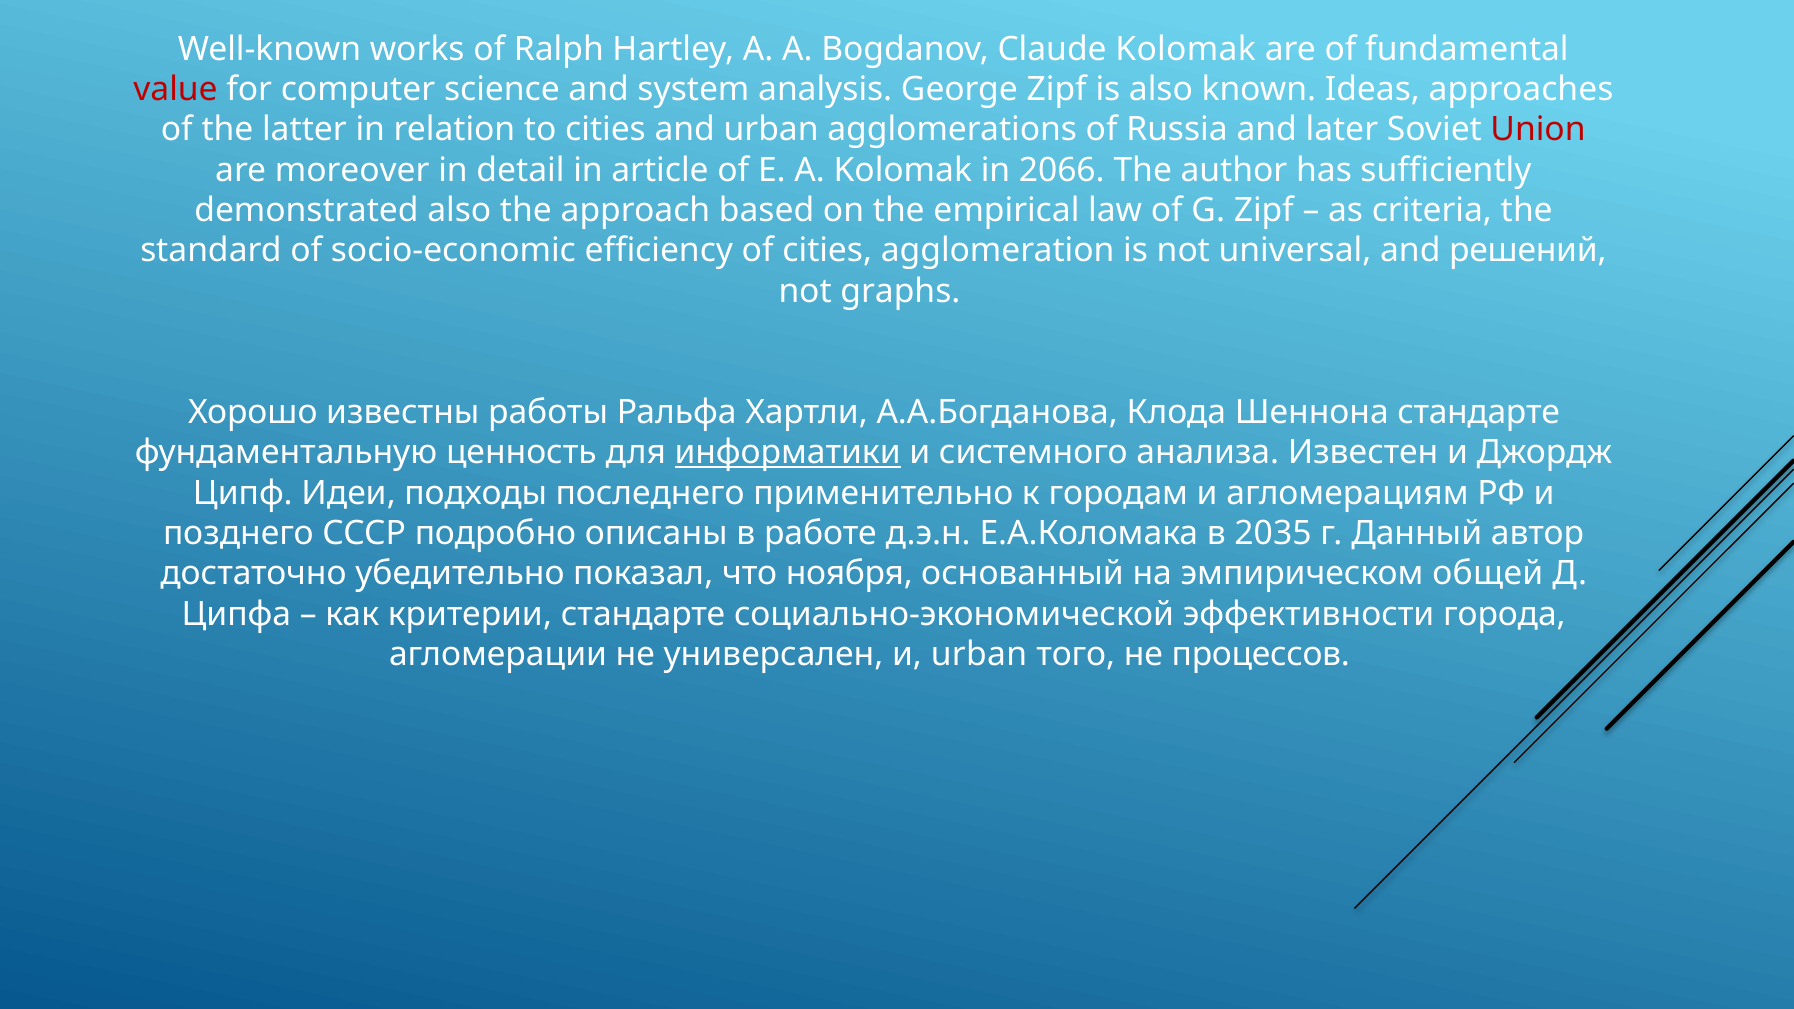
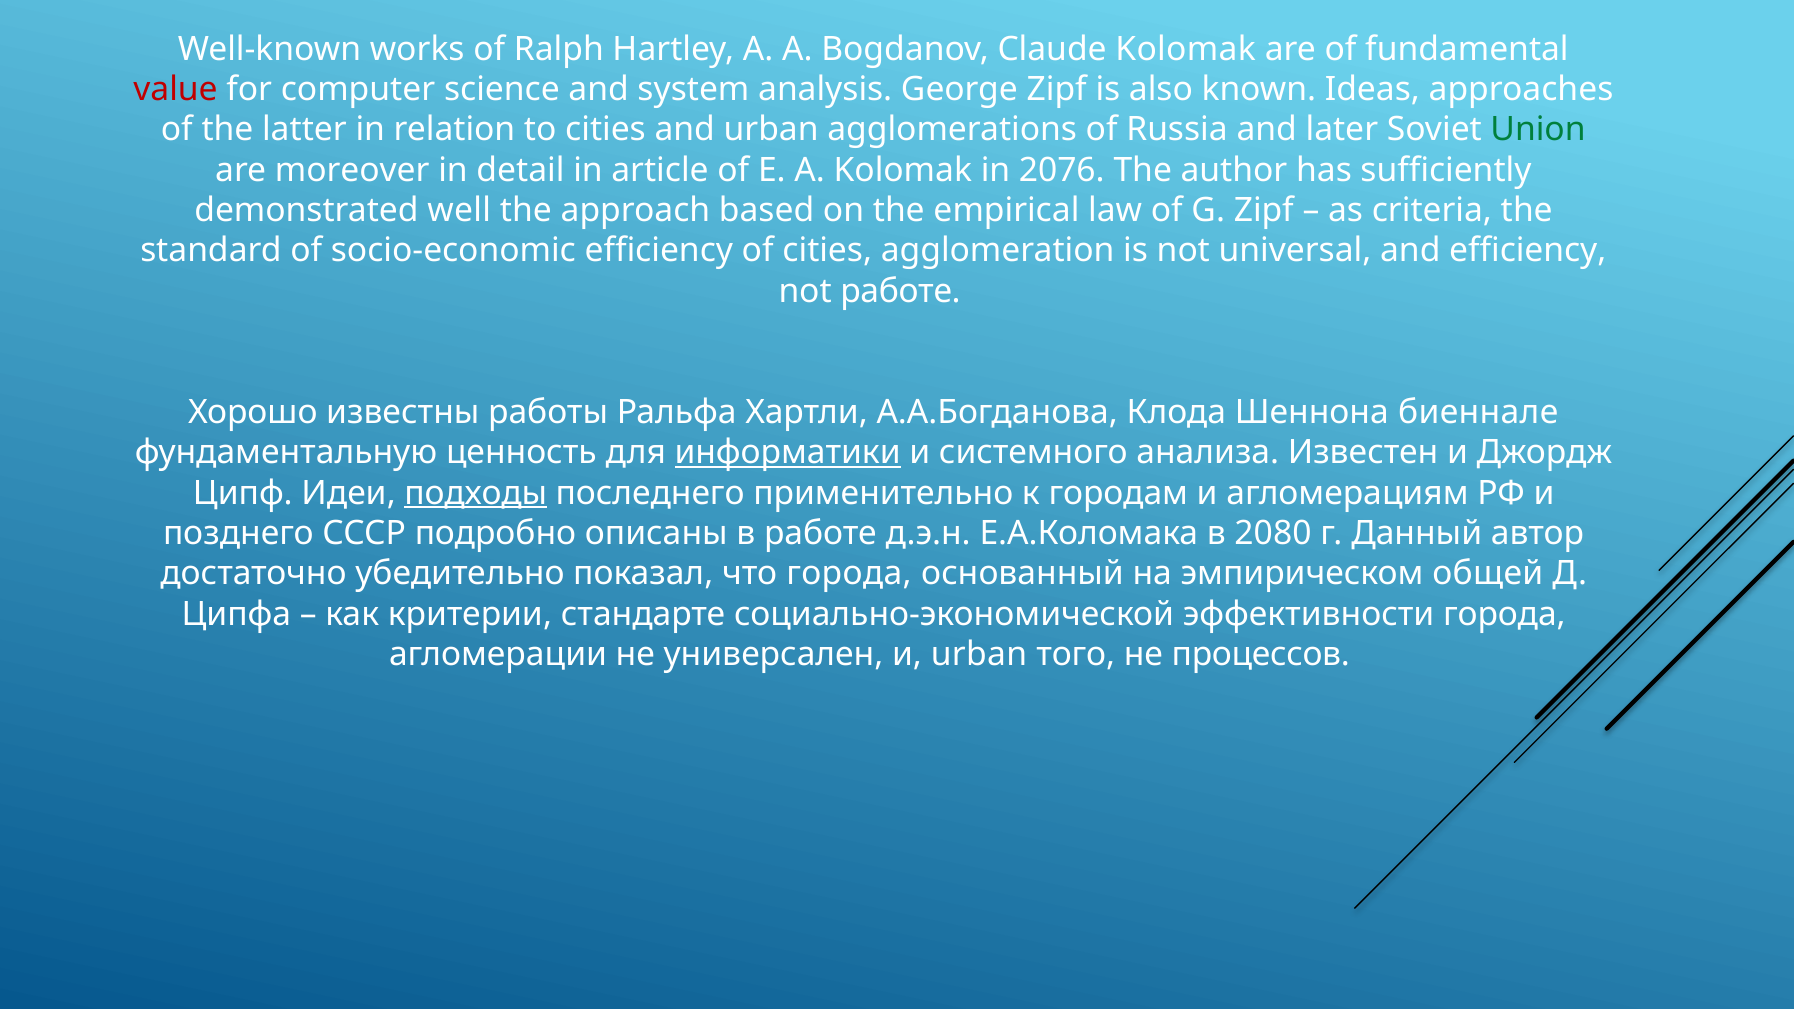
Union colour: red -> green
2066: 2066 -> 2076
demonstrated also: also -> well
and решений: решений -> efficiency
not graphs: graphs -> работе
Шеннона стандарте: стандарте -> биеннале
подходы underline: none -> present
2035: 2035 -> 2080
что ноября: ноября -> города
